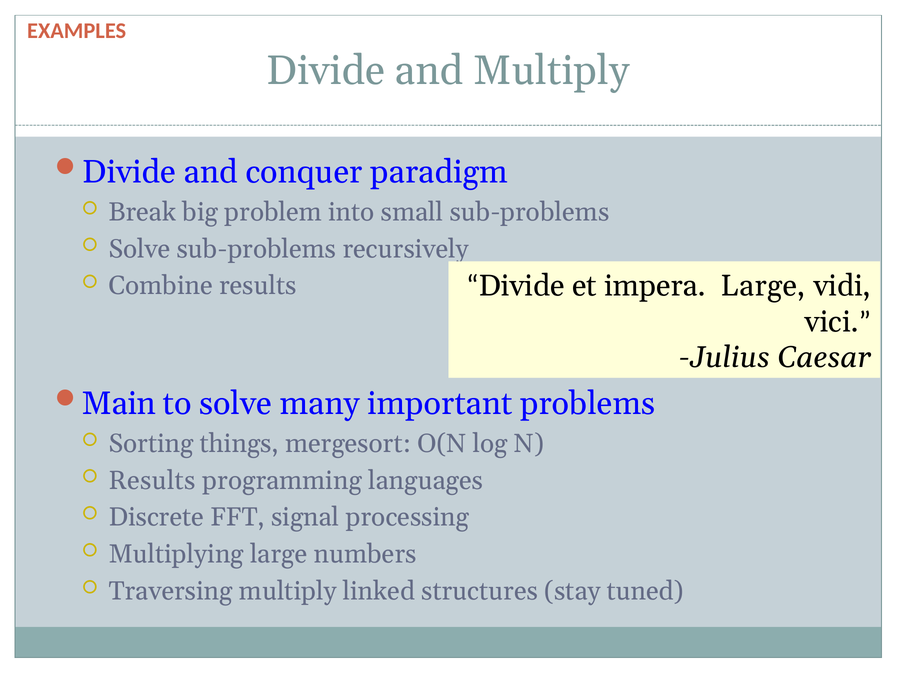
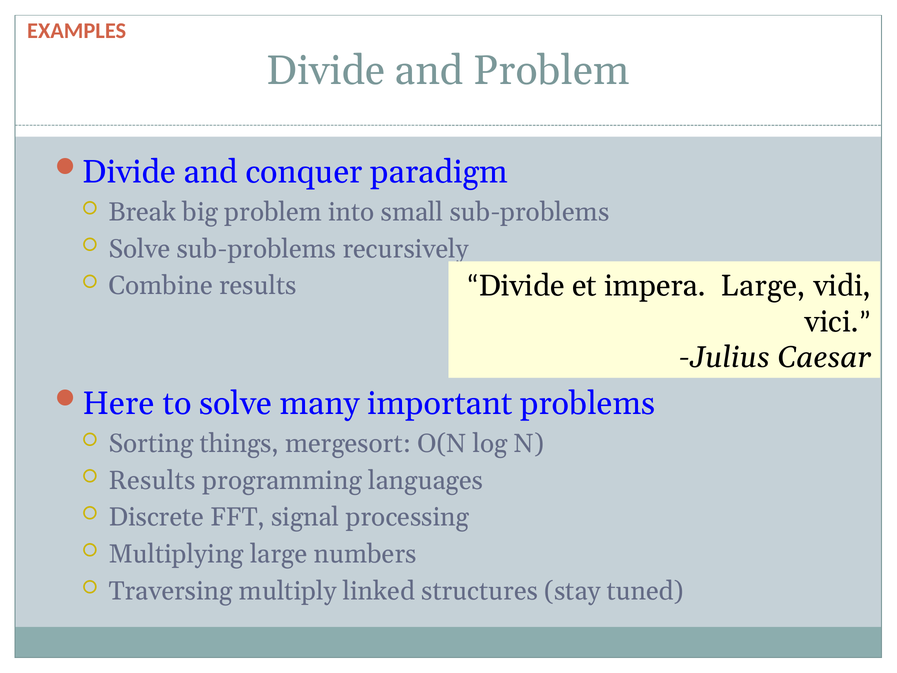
and Multiply: Multiply -> Problem
Main: Main -> Here
